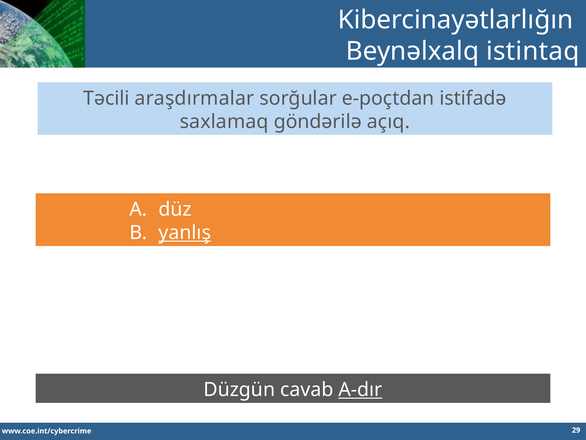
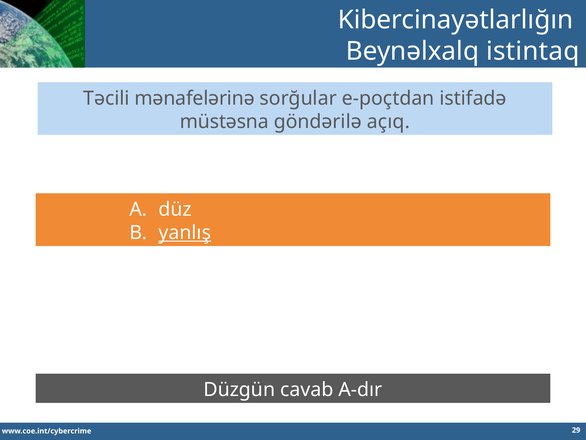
araşdırmalar: araşdırmalar -> mənafelərinə
saxlamaq: saxlamaq -> müstəsna
A-dır underline: present -> none
